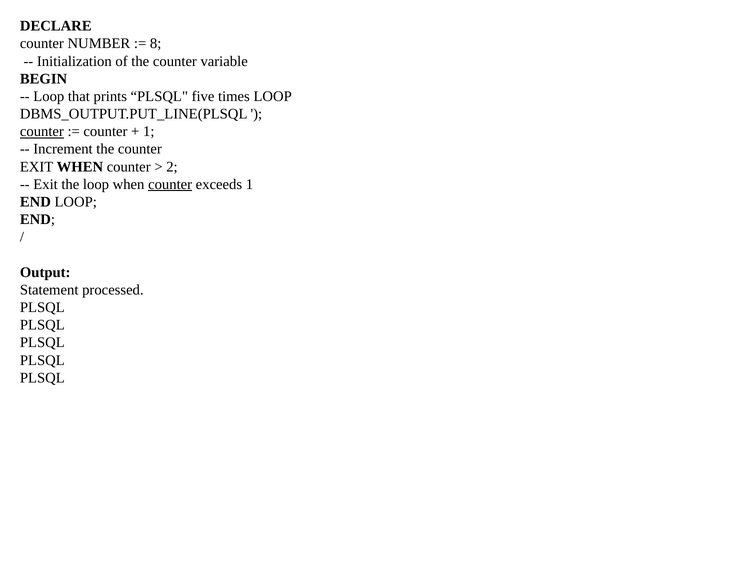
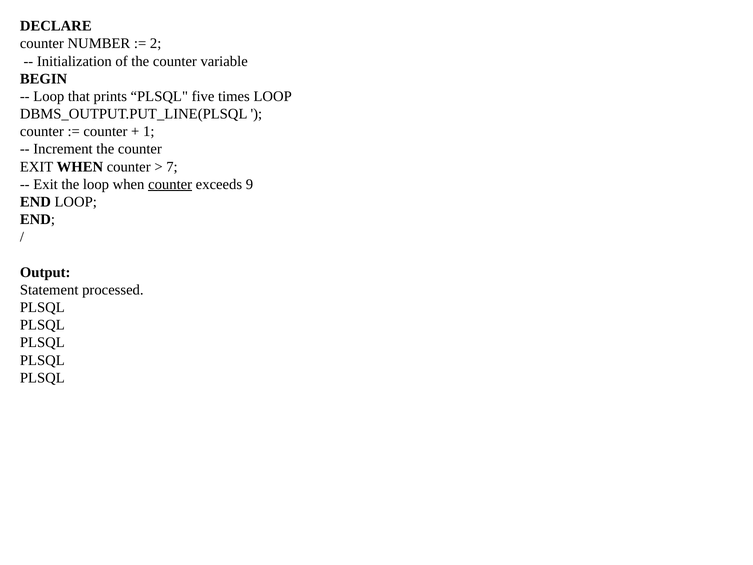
8: 8 -> 2
counter at (42, 132) underline: present -> none
2: 2 -> 7
exceeds 1: 1 -> 9
